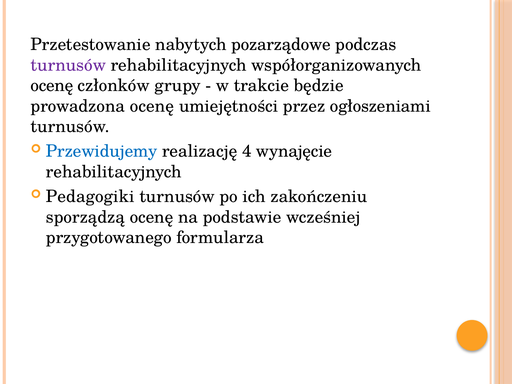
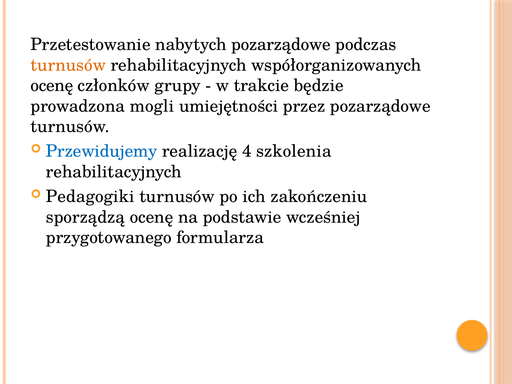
turnusów at (68, 65) colour: purple -> orange
prowadzona ocenę: ocenę -> mogli
przez ogłoszeniami: ogłoszeniami -> pozarządowe
wynajęcie: wynajęcie -> szkolenia
